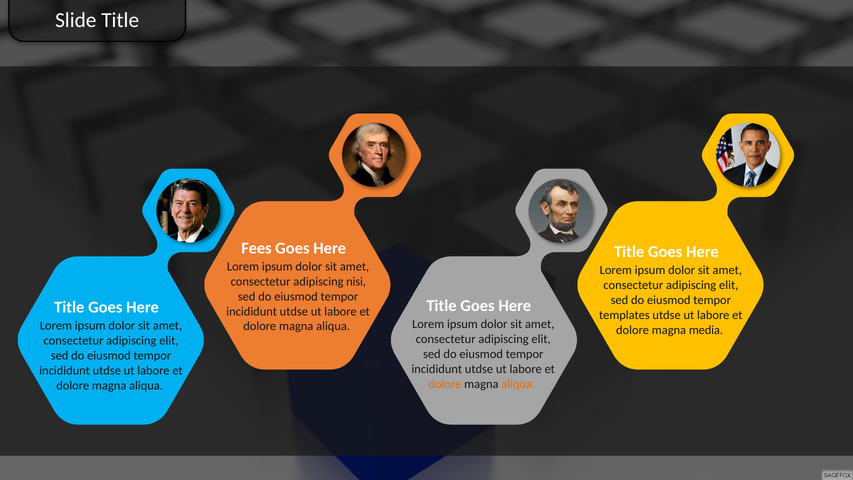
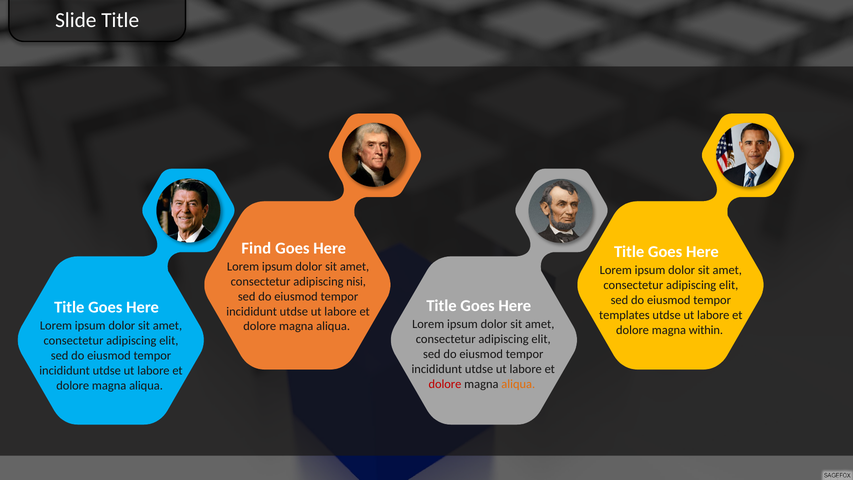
Fees: Fees -> Find
media: media -> within
dolore at (445, 384) colour: orange -> red
